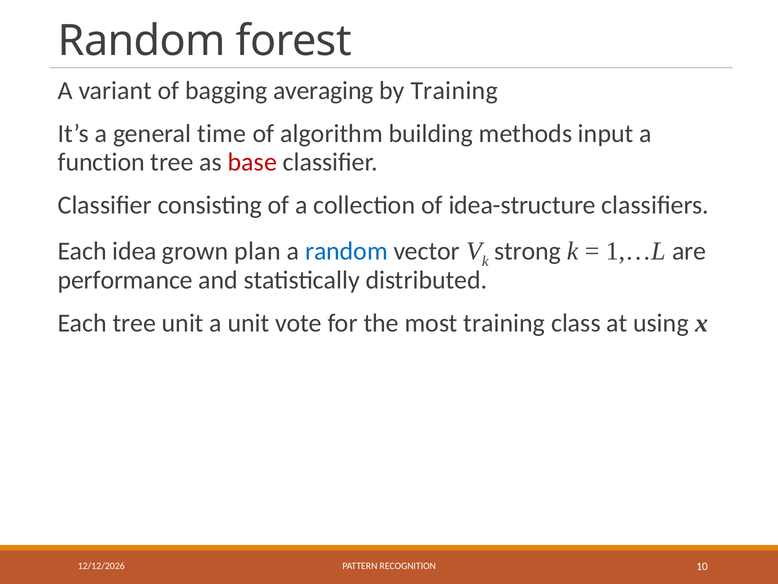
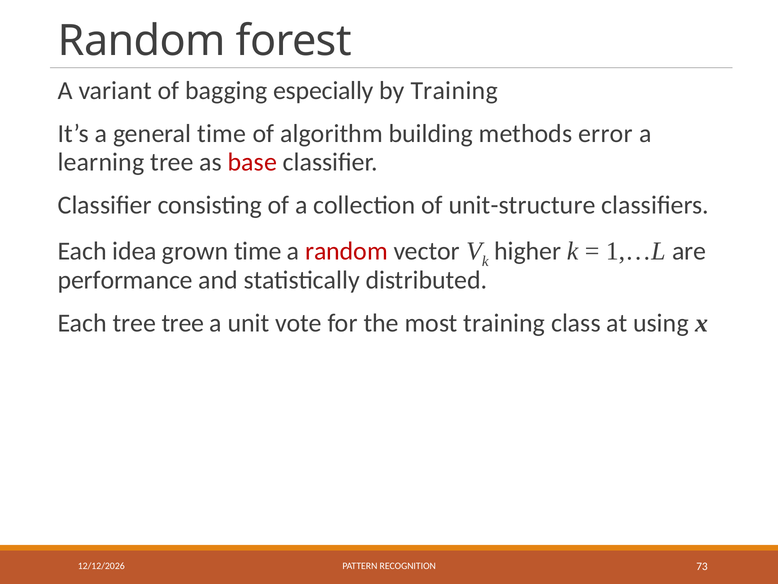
averaging: averaging -> especially
input: input -> error
function: function -> learning
idea-structure: idea-structure -> unit-structure
grown plan: plan -> time
random at (346, 251) colour: blue -> red
strong: strong -> higher
tree unit: unit -> tree
10: 10 -> 73
